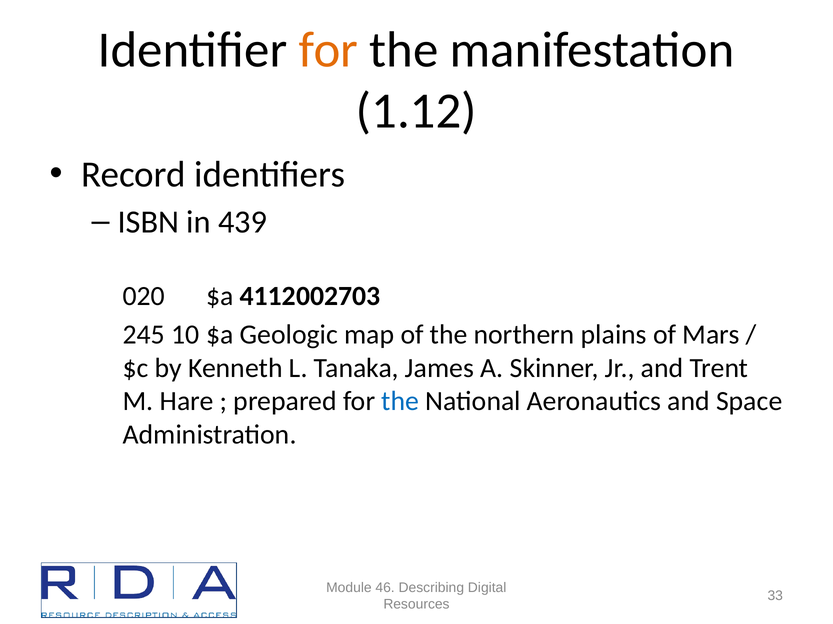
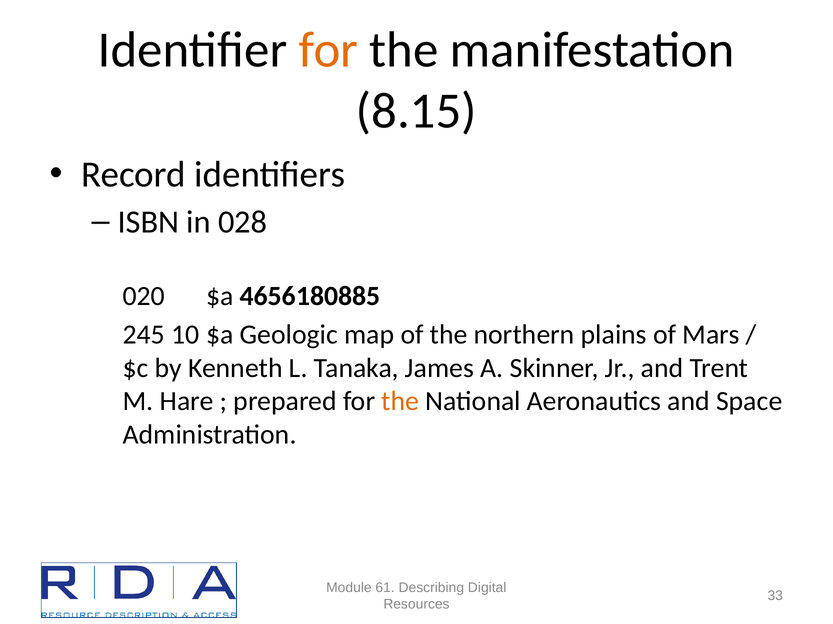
1.12: 1.12 -> 8.15
439: 439 -> 028
4112002703: 4112002703 -> 4656180885
the at (400, 402) colour: blue -> orange
46: 46 -> 61
